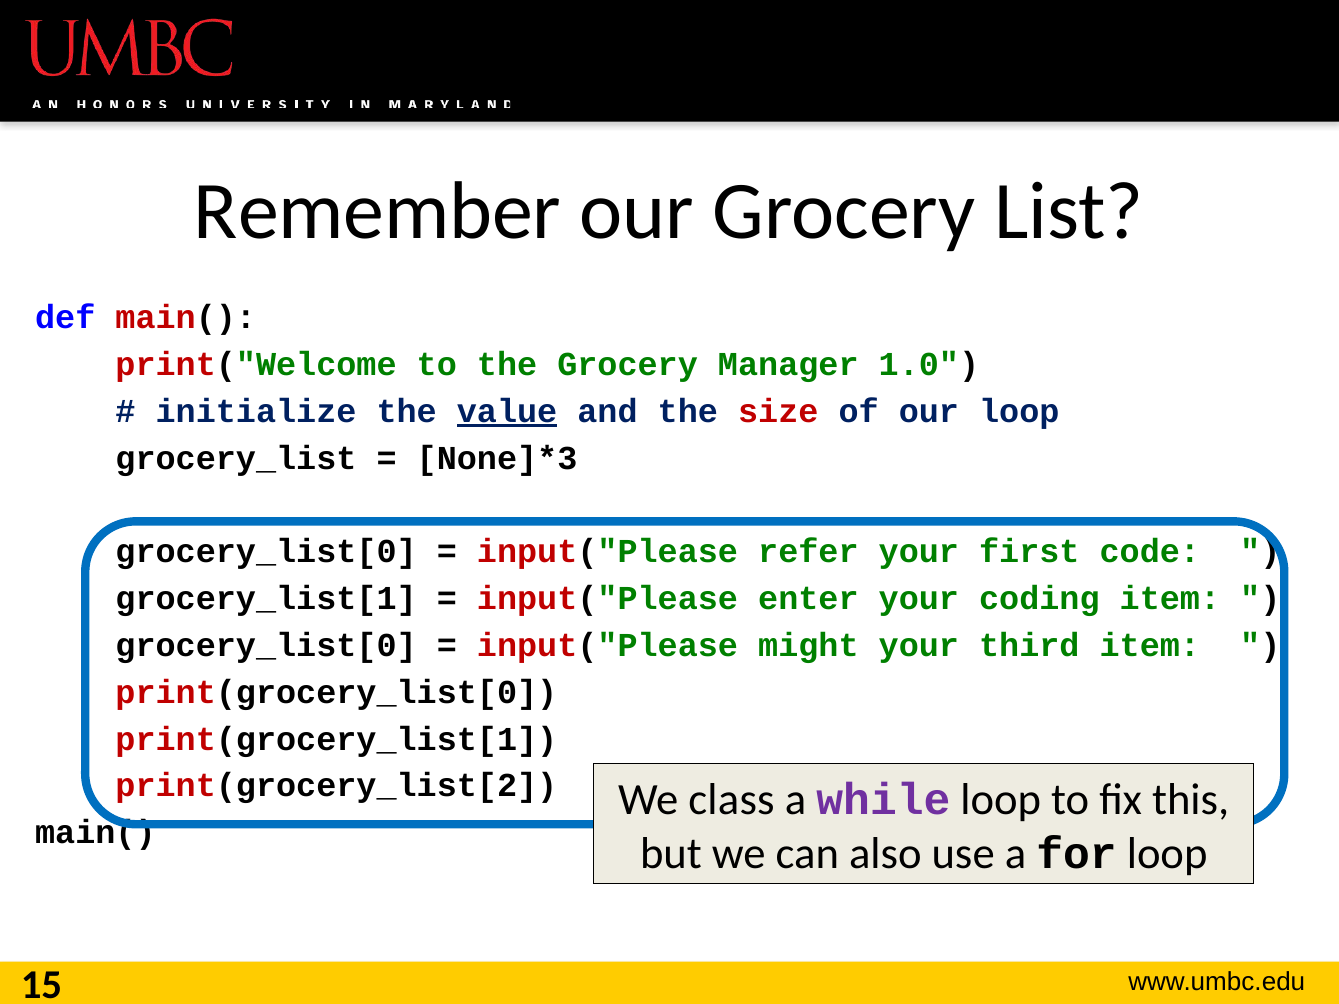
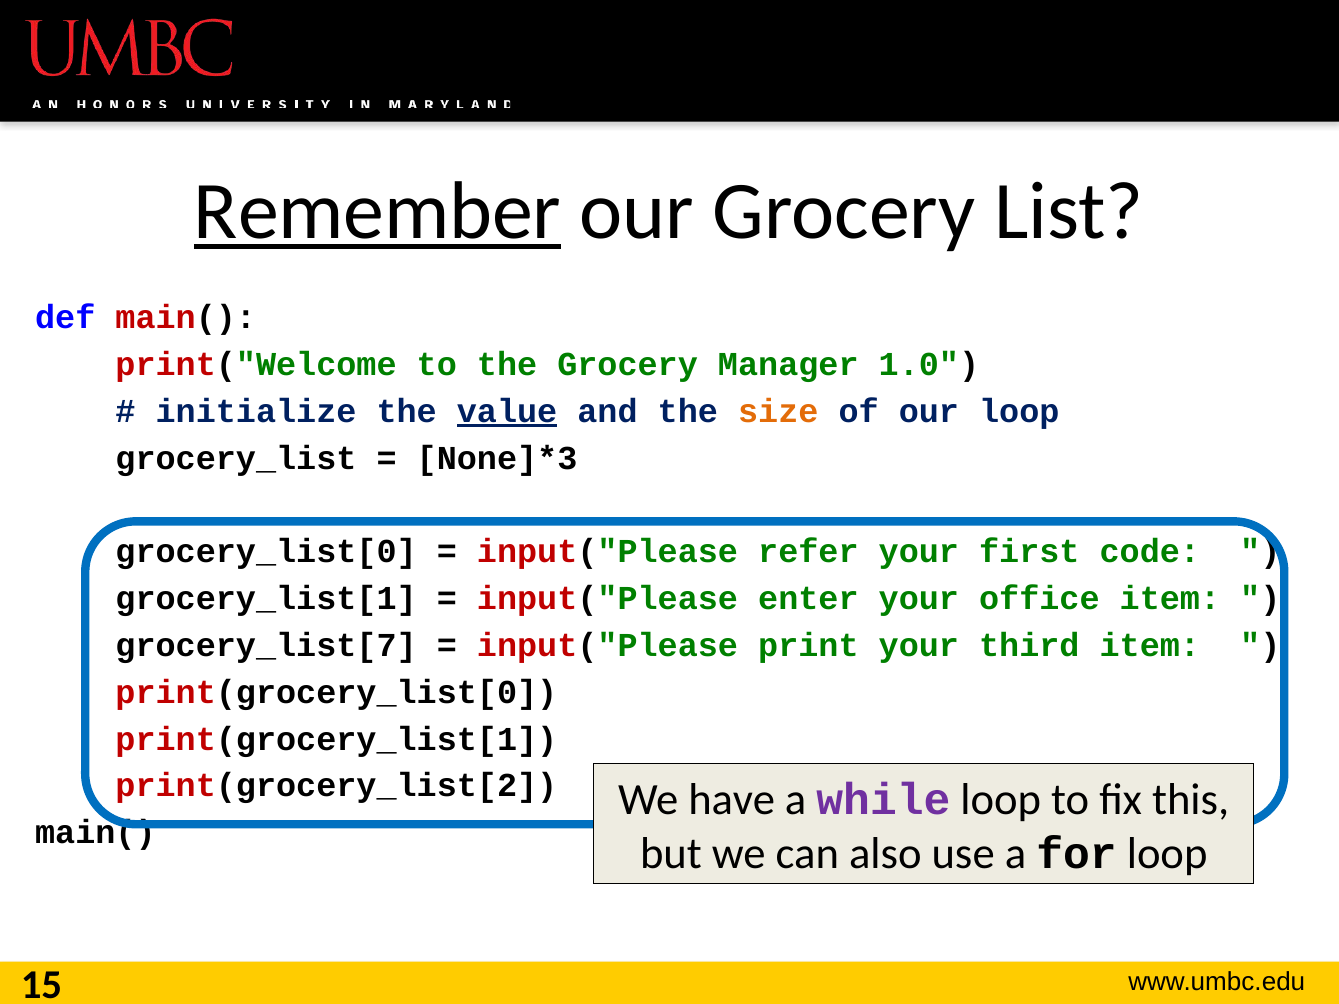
Remember underline: none -> present
size colour: red -> orange
coding: coding -> office
grocery_list[0 at (266, 646): grocery_list[0 -> grocery_list[7
might: might -> print
class: class -> have
